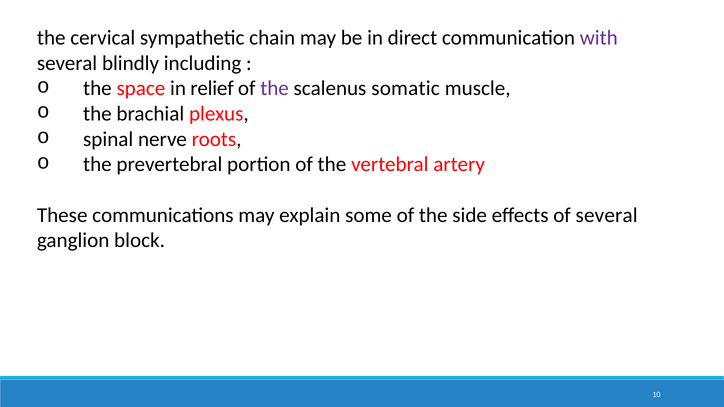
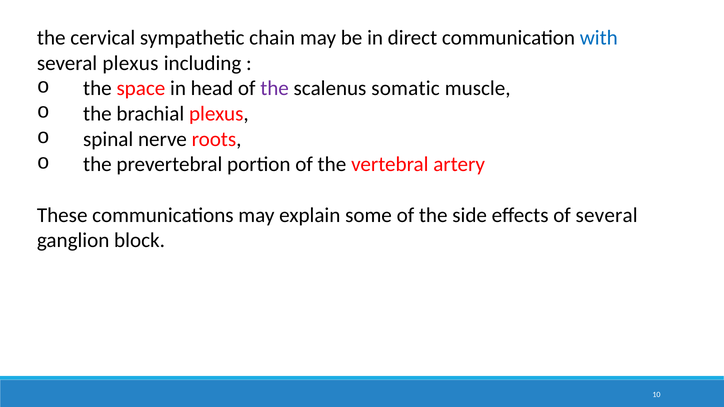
with colour: purple -> blue
several blindly: blindly -> plexus
relief: relief -> head
